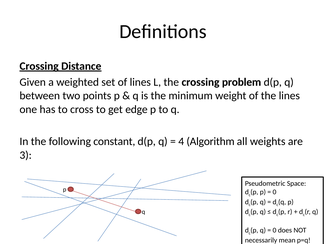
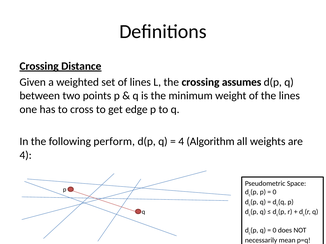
problem: problem -> assumes
constant: constant -> perform
3 at (26, 155): 3 -> 4
